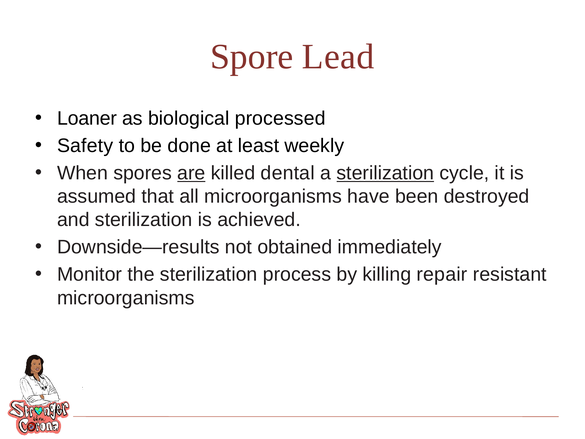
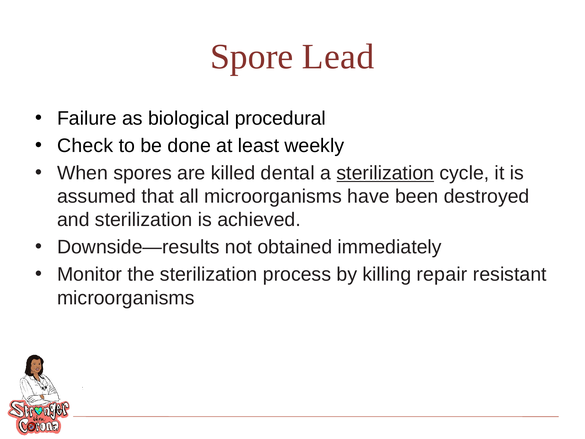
Loaner: Loaner -> Failure
processed: processed -> procedural
Safety: Safety -> Check
are underline: present -> none
